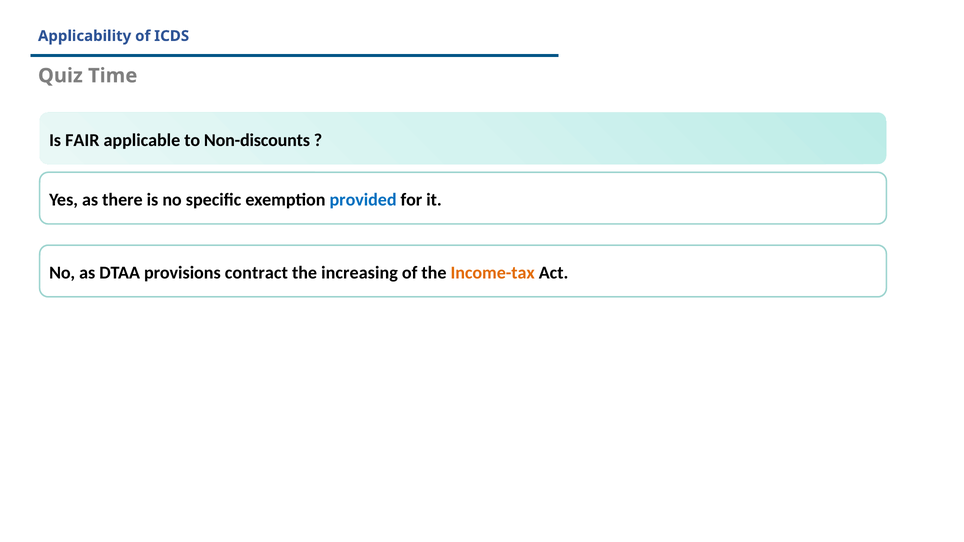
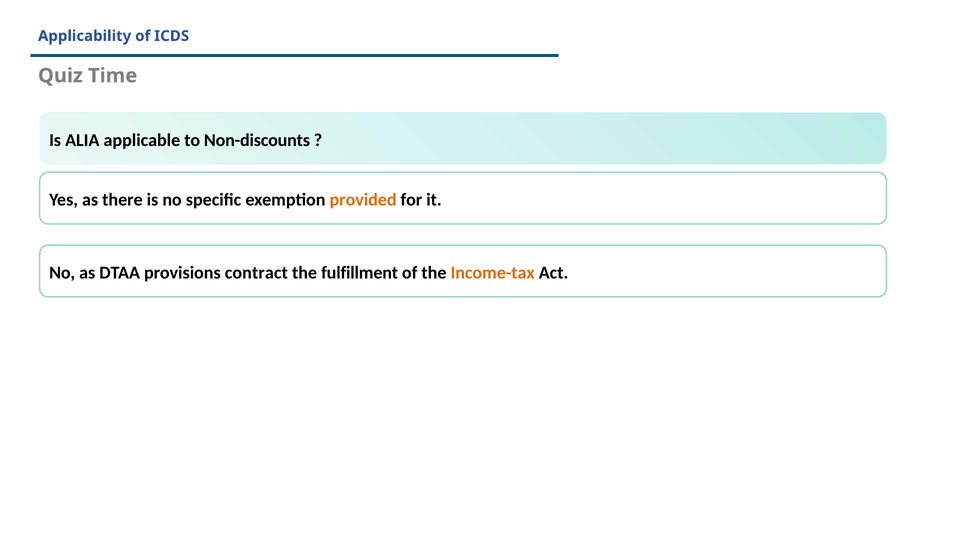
FAIR: FAIR -> ALIA
provided colour: blue -> orange
increasing: increasing -> fulfillment
